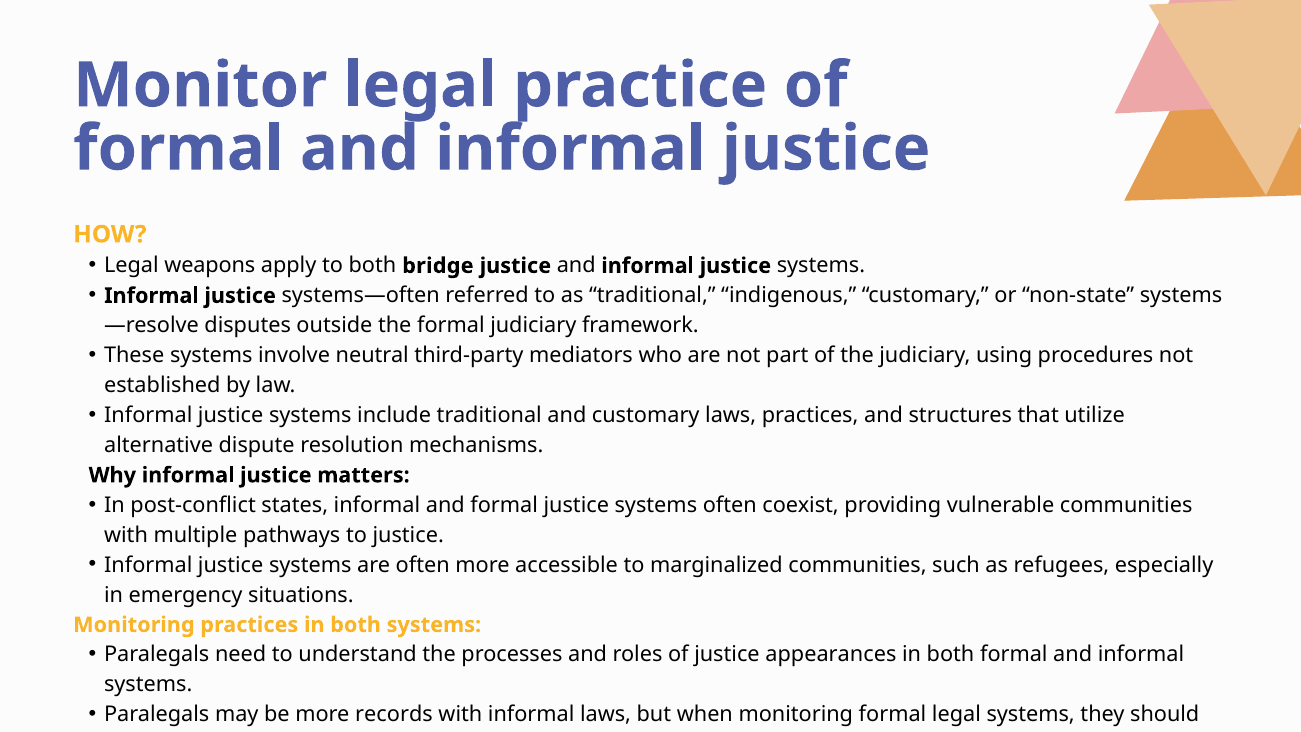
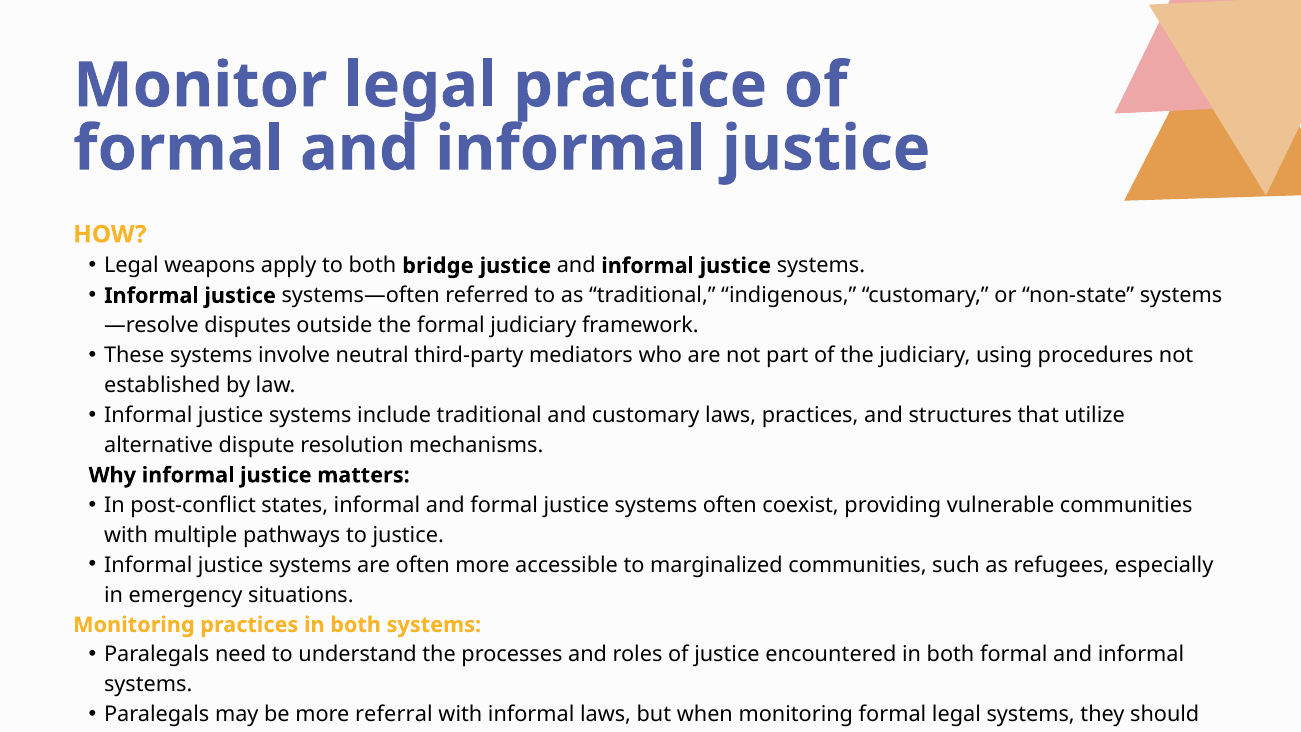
appearances: appearances -> encountered
records: records -> referral
